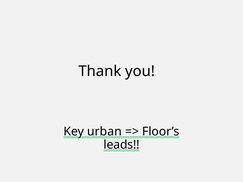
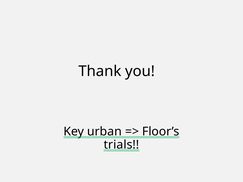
leads: leads -> trials
